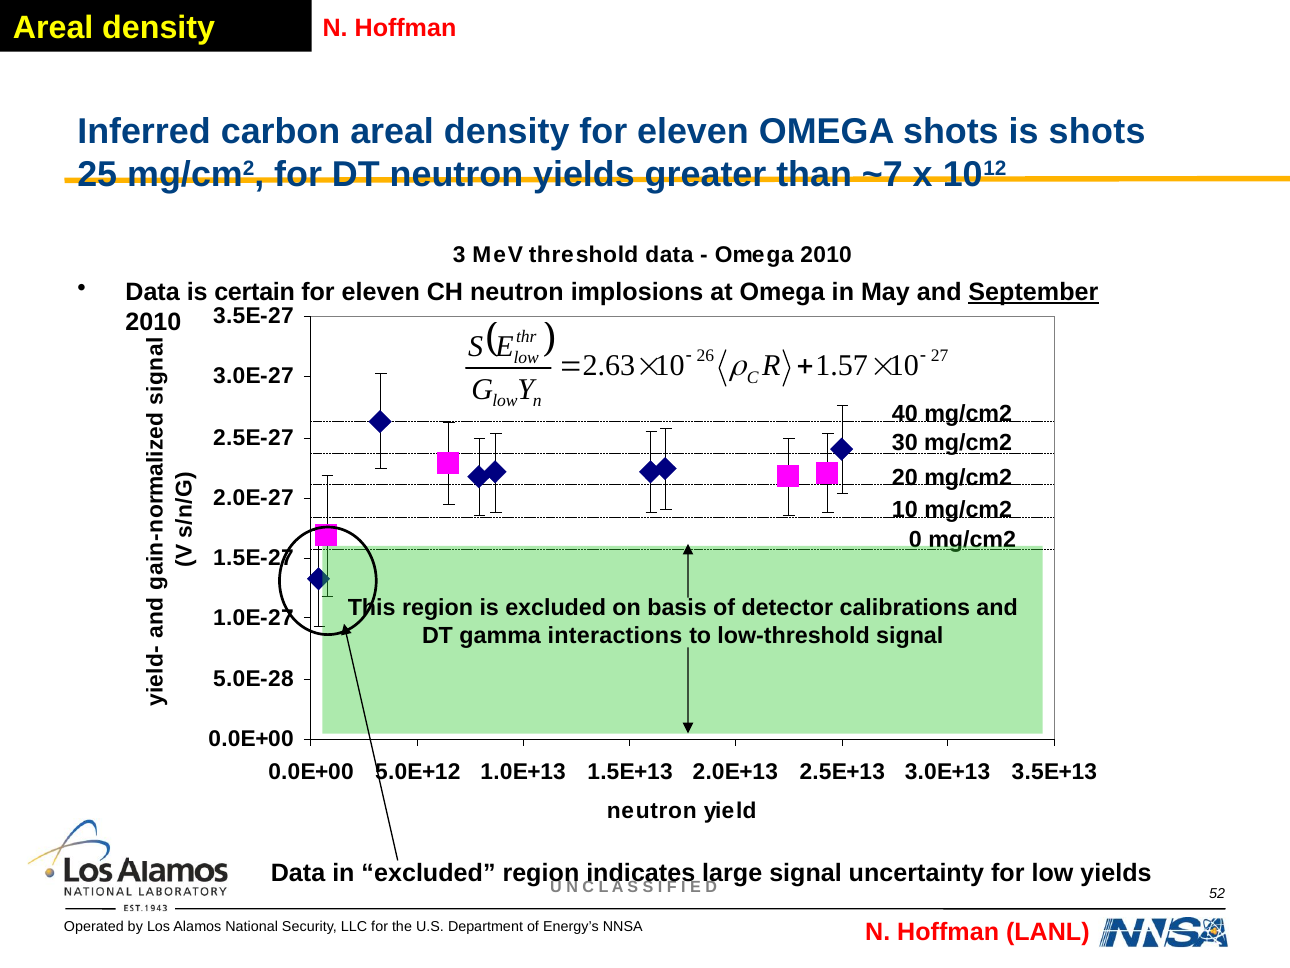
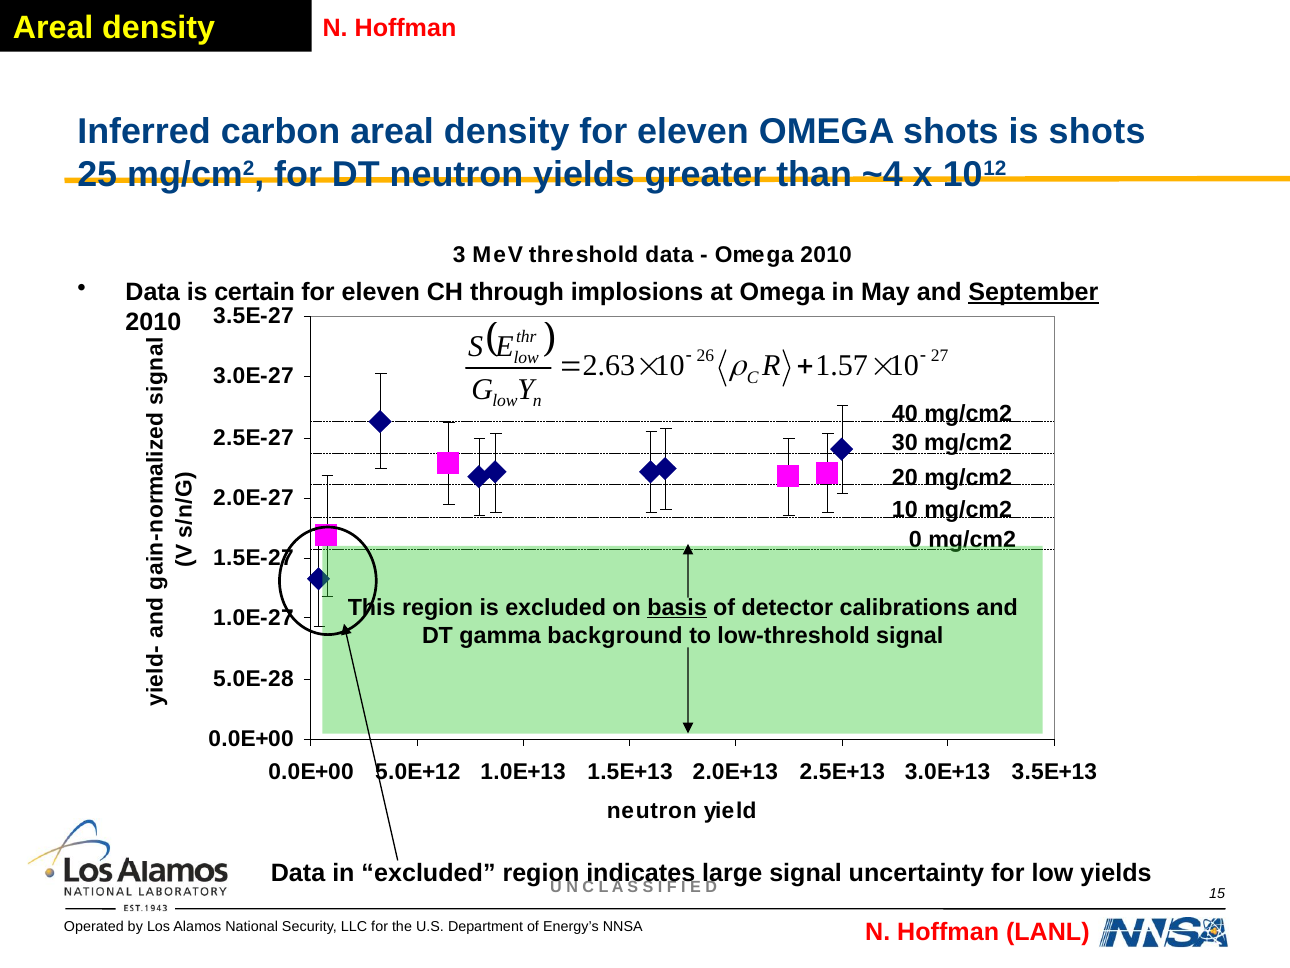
~7: ~7 -> ~4
CH neutron: neutron -> through
basis underline: none -> present
interactions: interactions -> background
52: 52 -> 15
